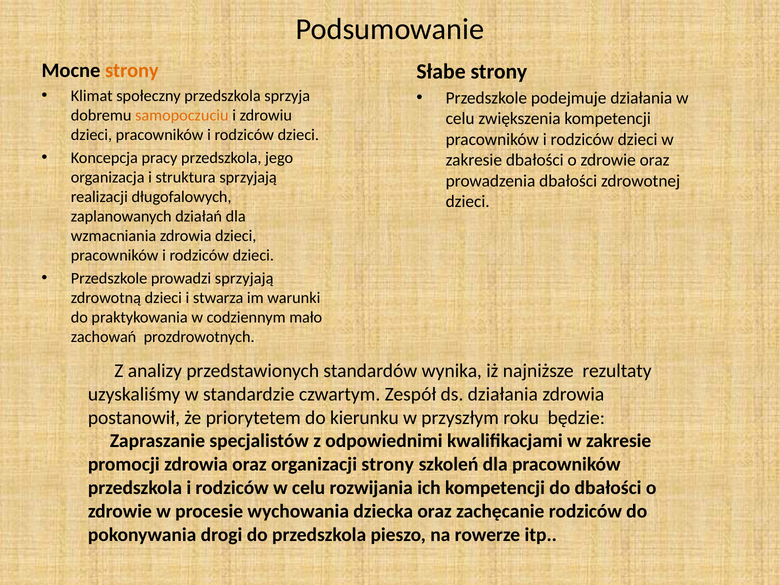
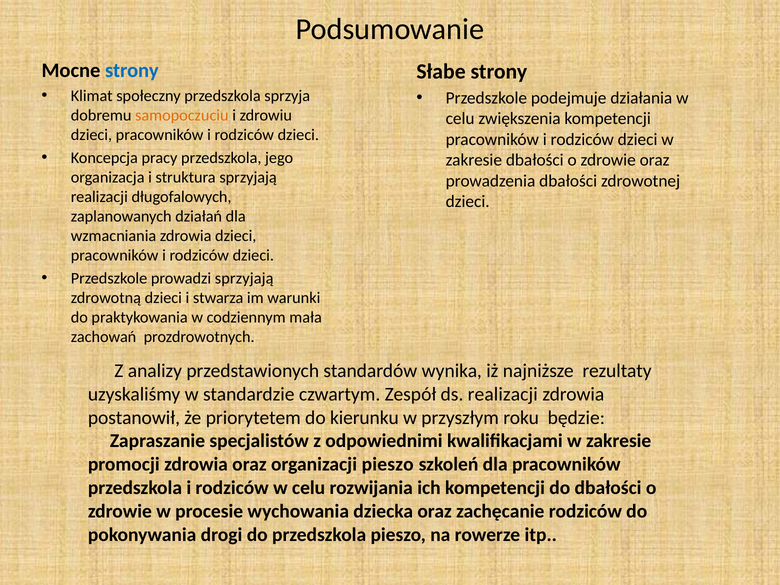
strony at (132, 71) colour: orange -> blue
mało: mało -> mała
ds działania: działania -> realizacji
organizacji strony: strony -> pieszo
